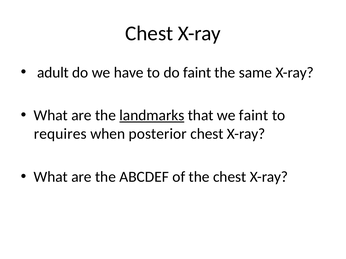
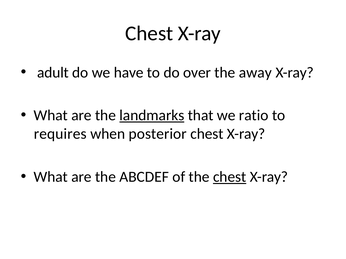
do faint: faint -> over
same: same -> away
we faint: faint -> ratio
chest at (230, 177) underline: none -> present
